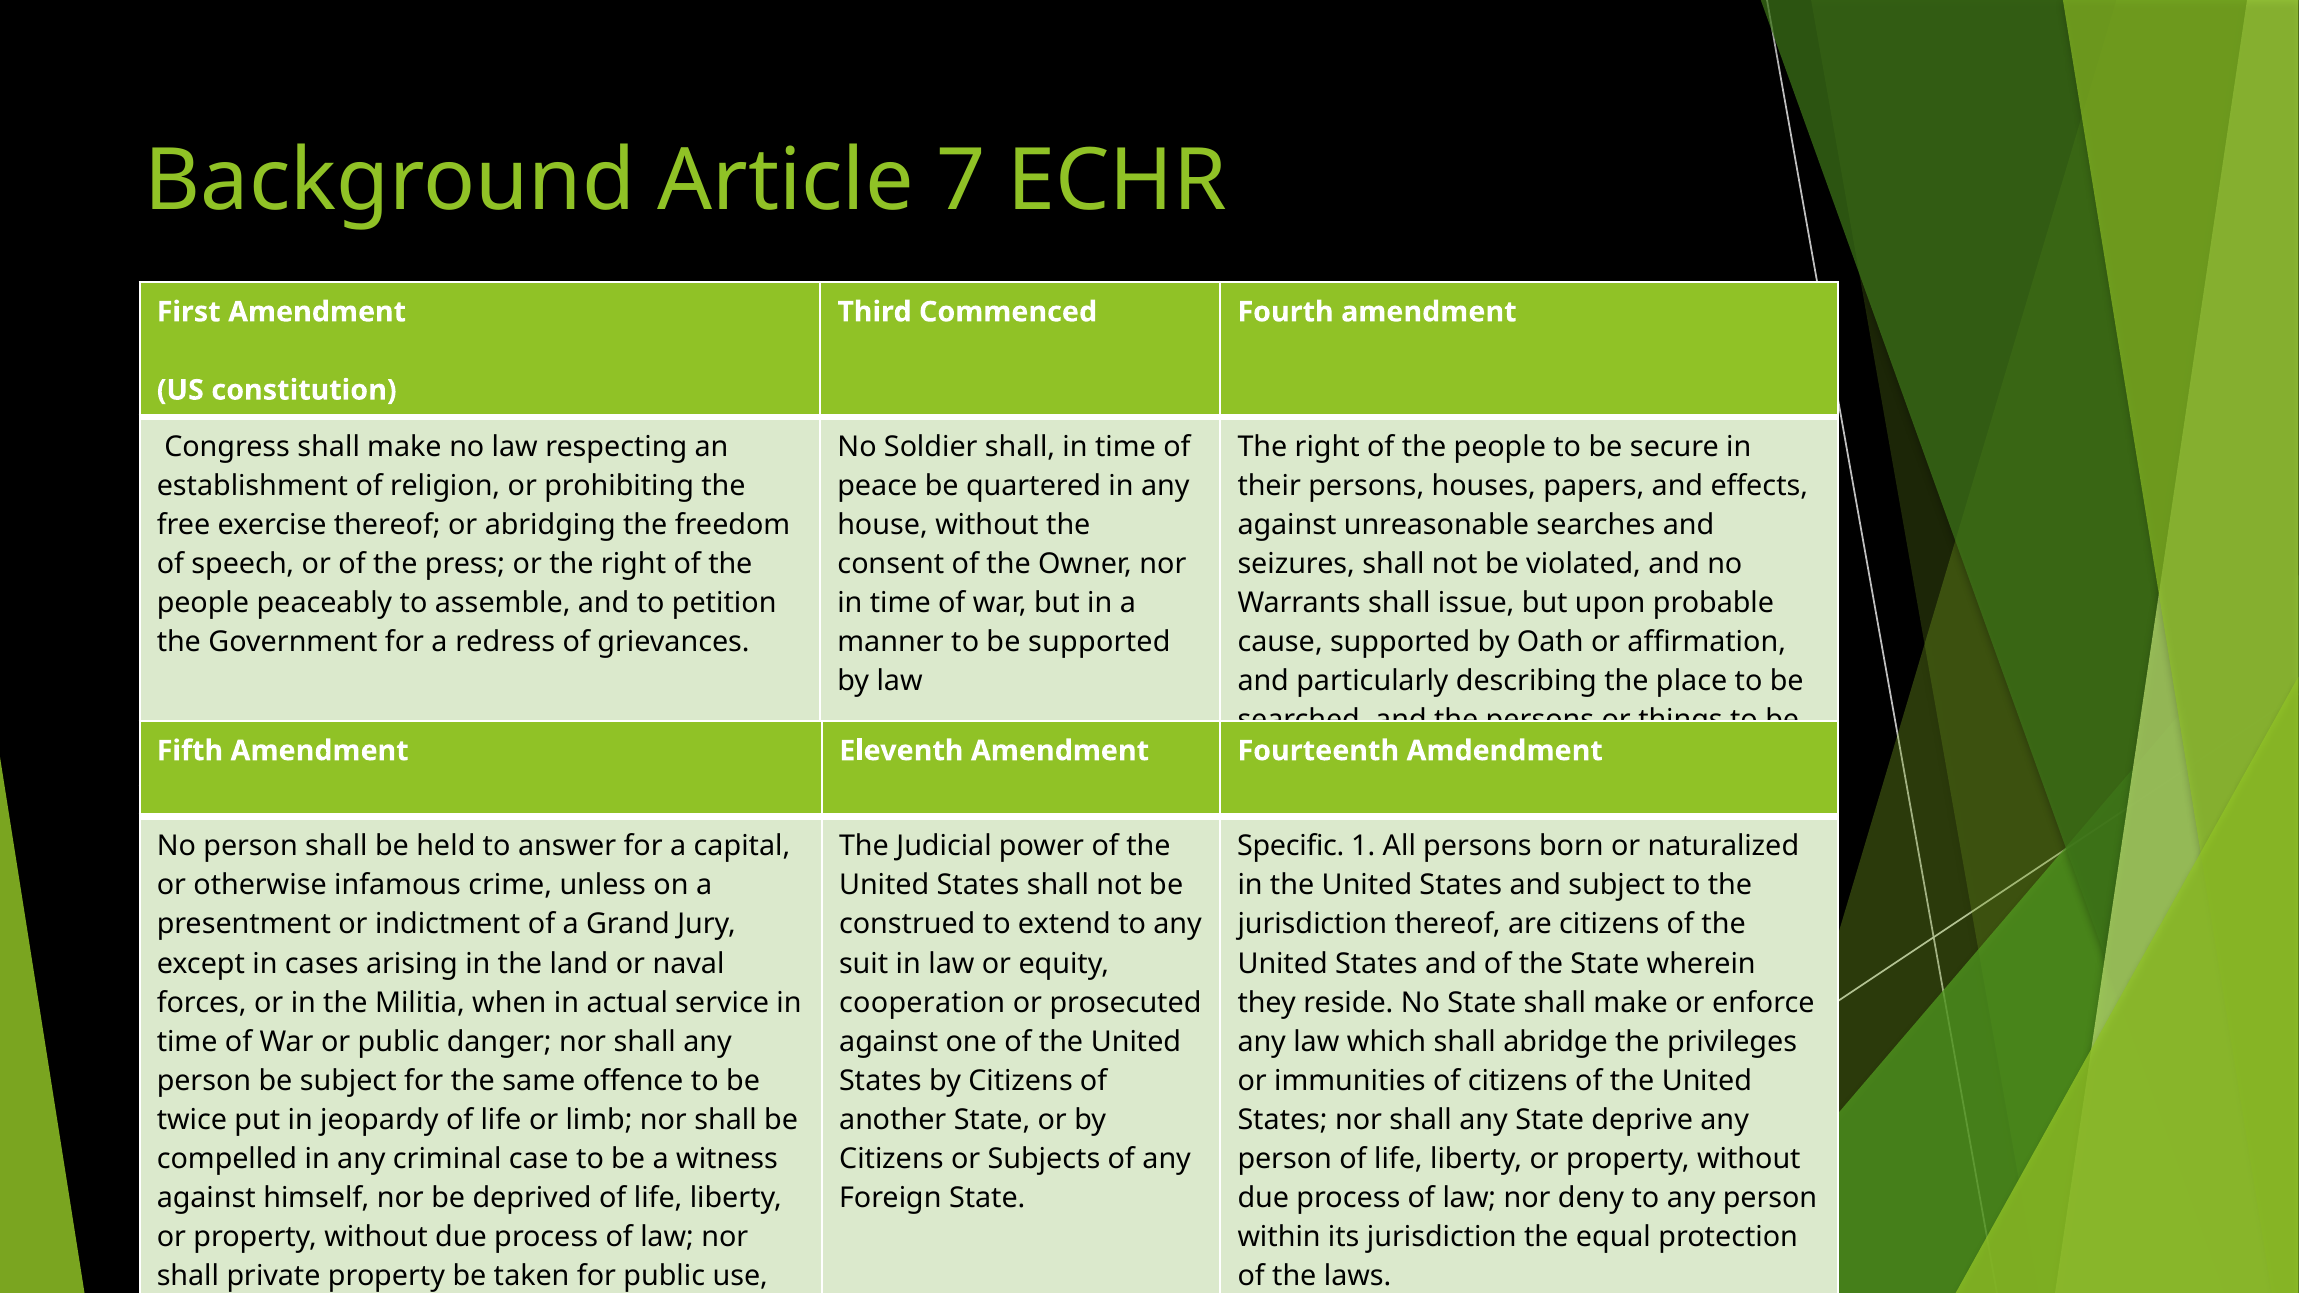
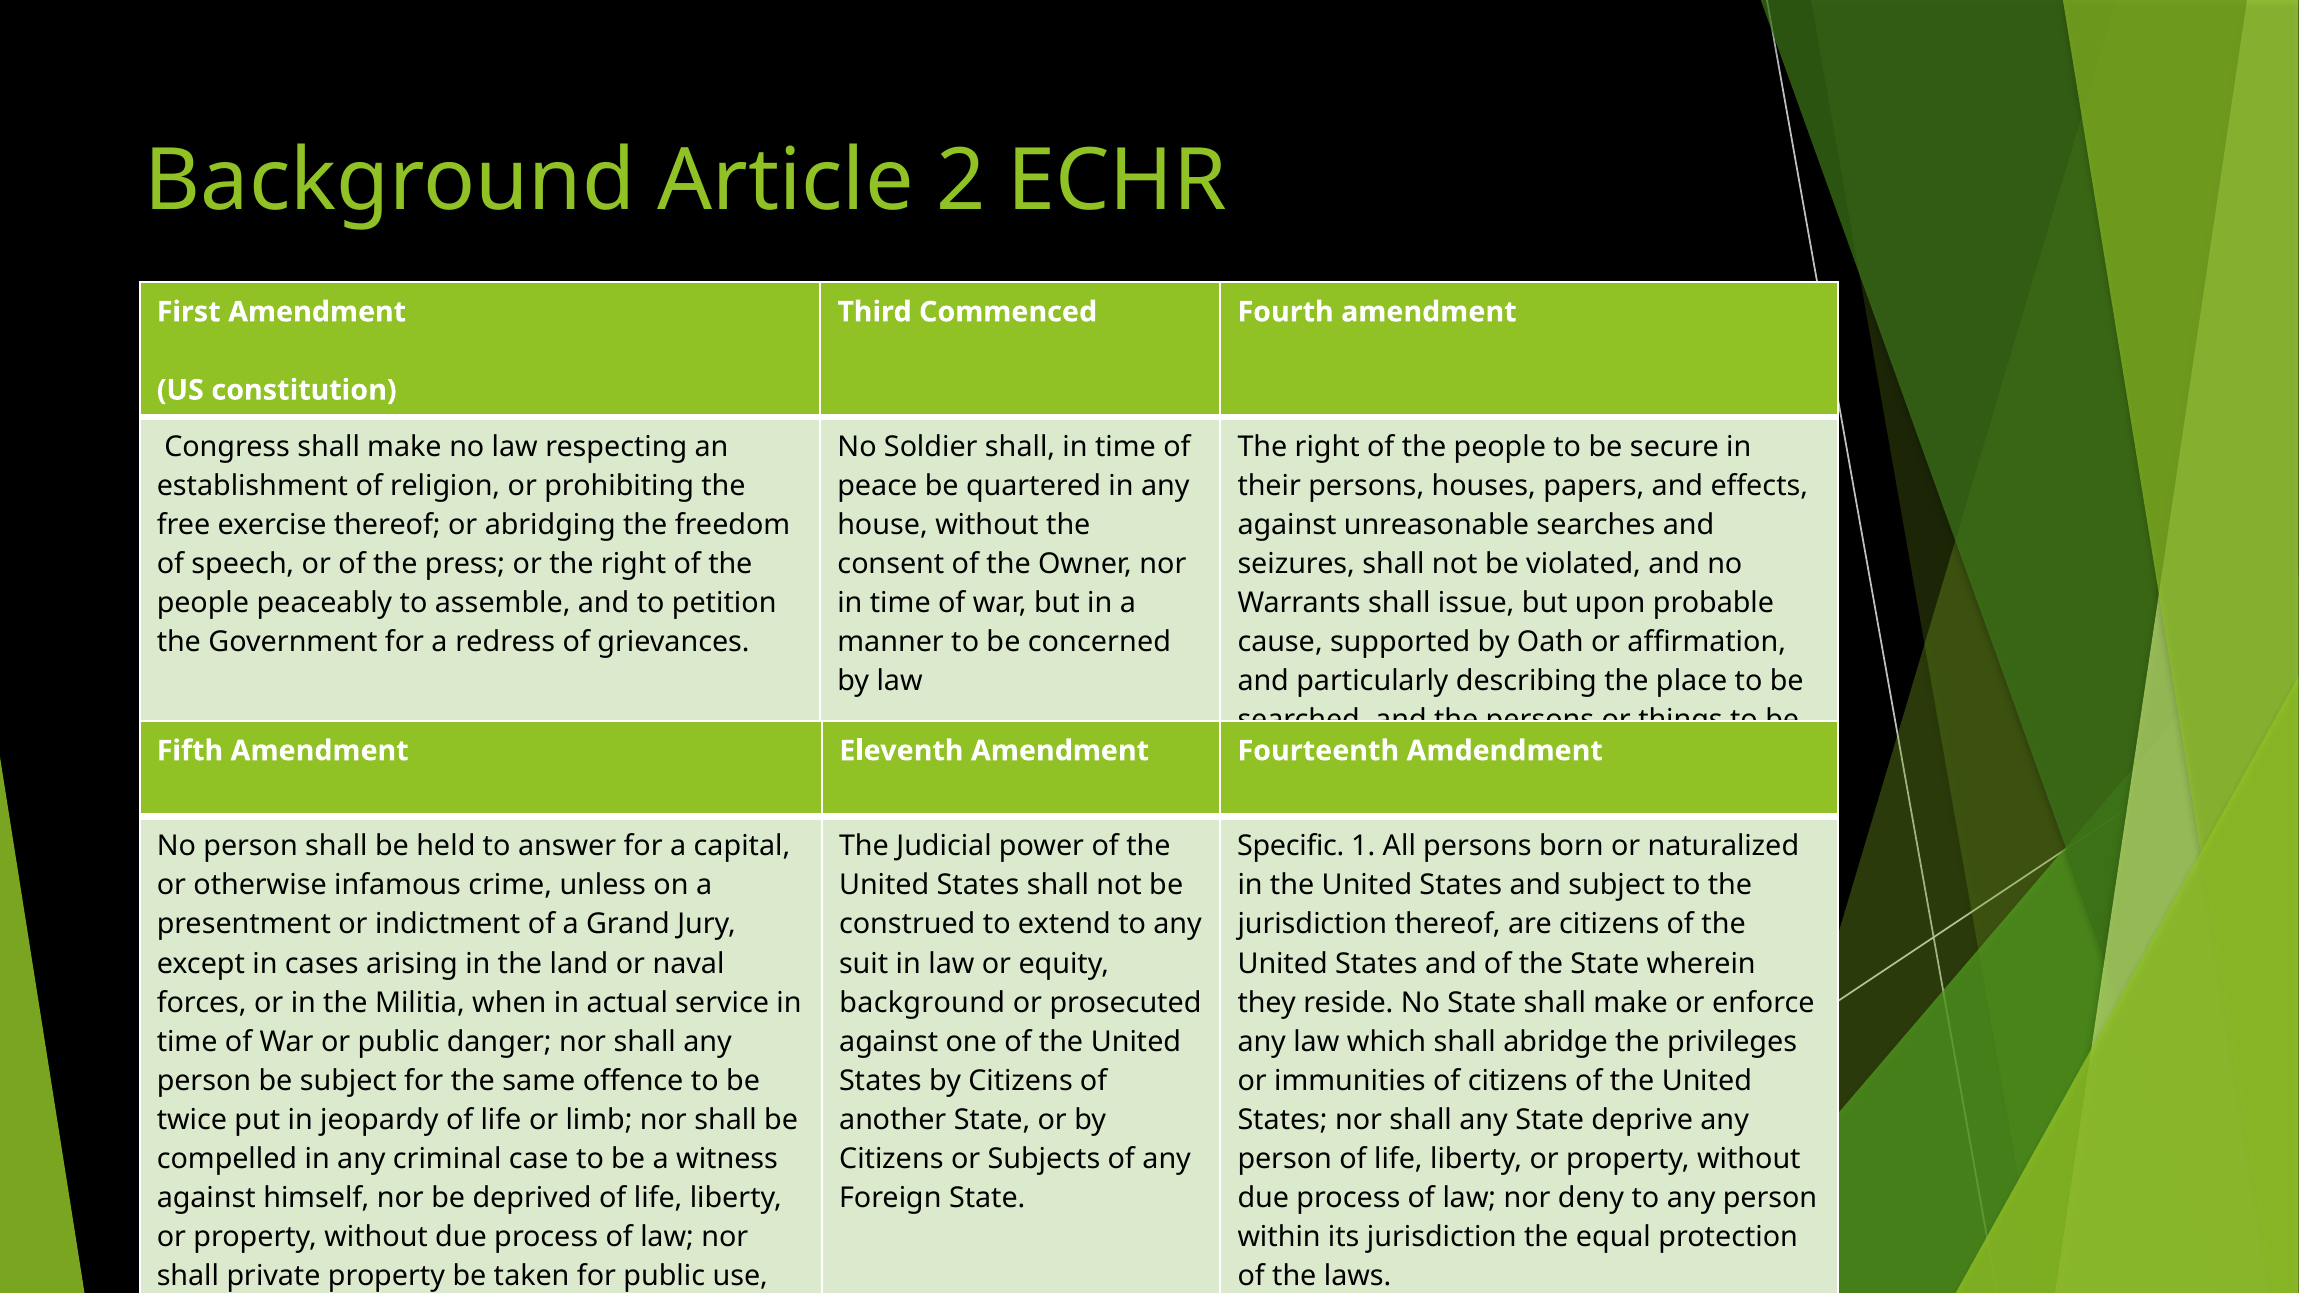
7: 7 -> 2
be supported: supported -> concerned
cooperation at (922, 1003): cooperation -> background
